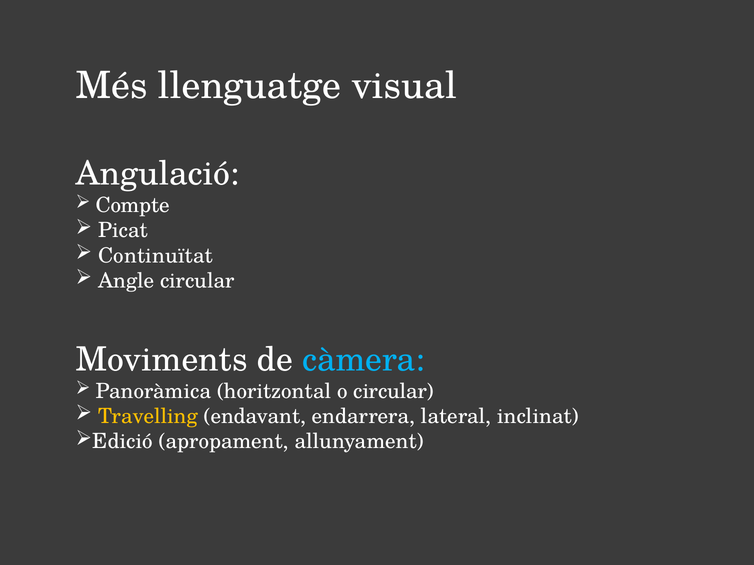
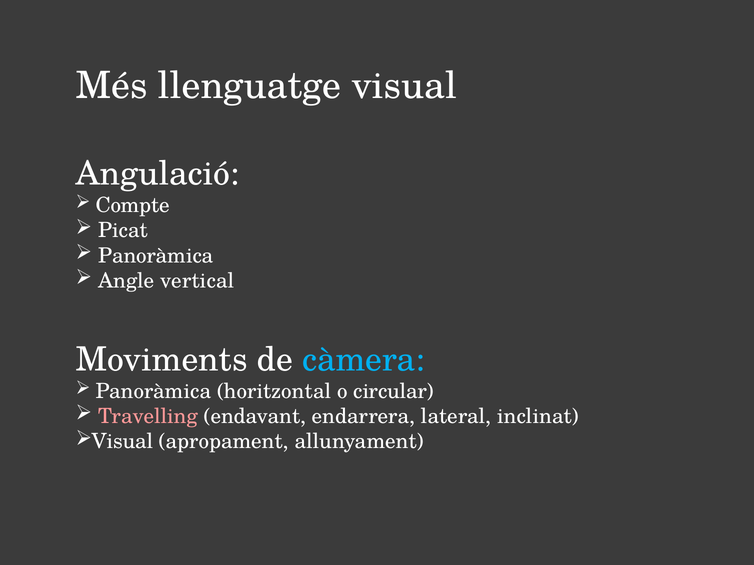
Continuïtat at (156, 256): Continuïtat -> Panoràmica
Angle circular: circular -> vertical
Travelling colour: yellow -> pink
Edició at (123, 442): Edició -> Visual
